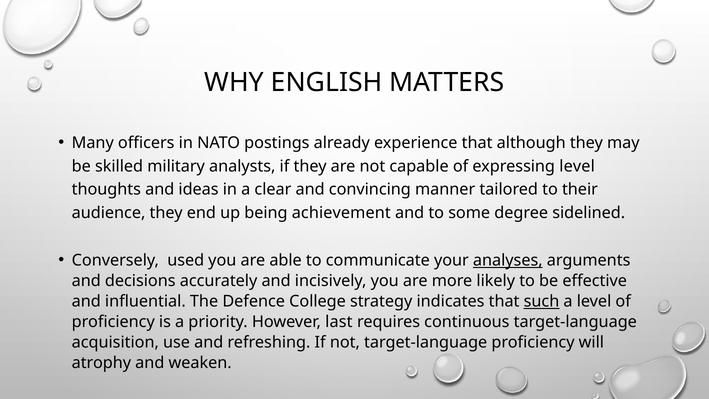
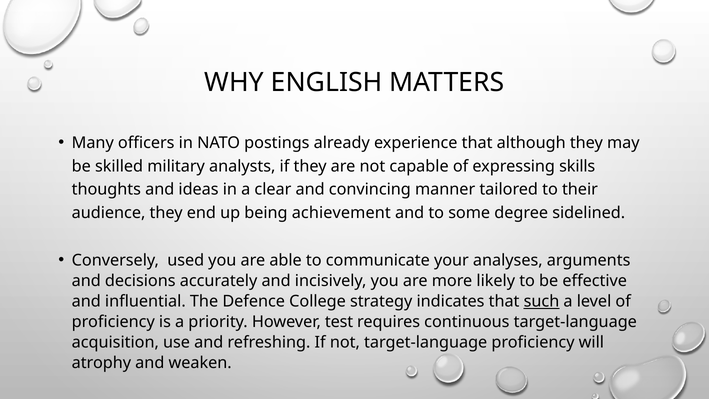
expressing level: level -> skills
analyses underline: present -> none
last: last -> test
